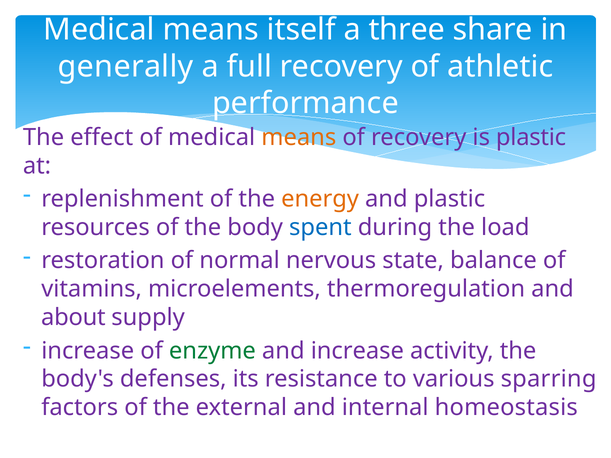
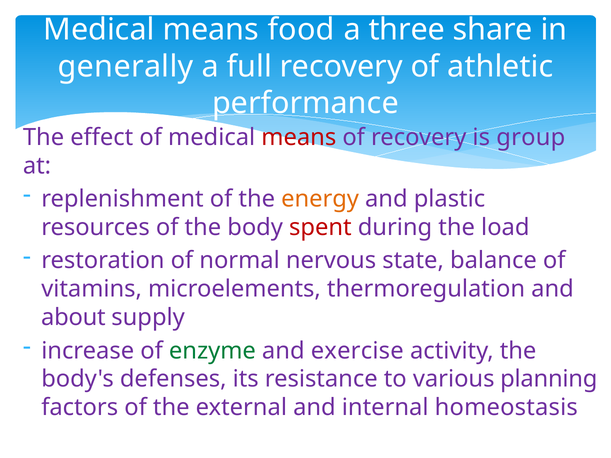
itself: itself -> food
means at (299, 137) colour: orange -> red
is plastic: plastic -> group
spent colour: blue -> red
and increase: increase -> exercise
sparring: sparring -> planning
